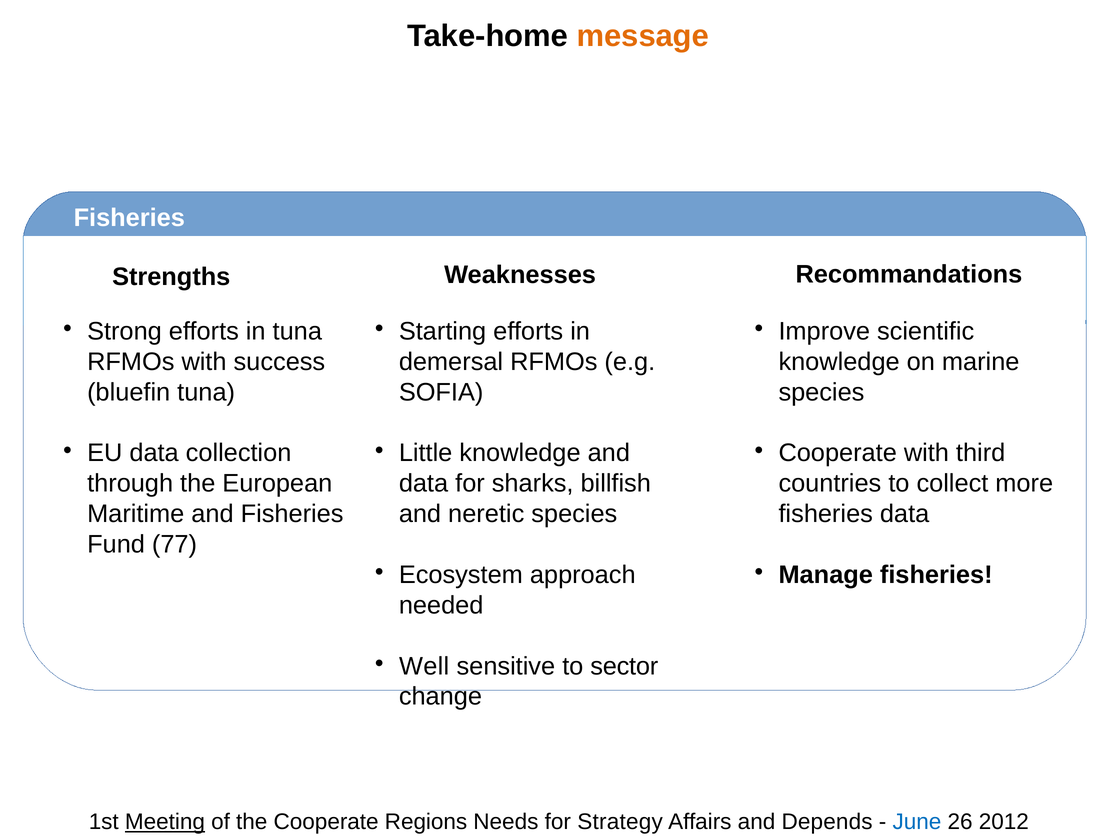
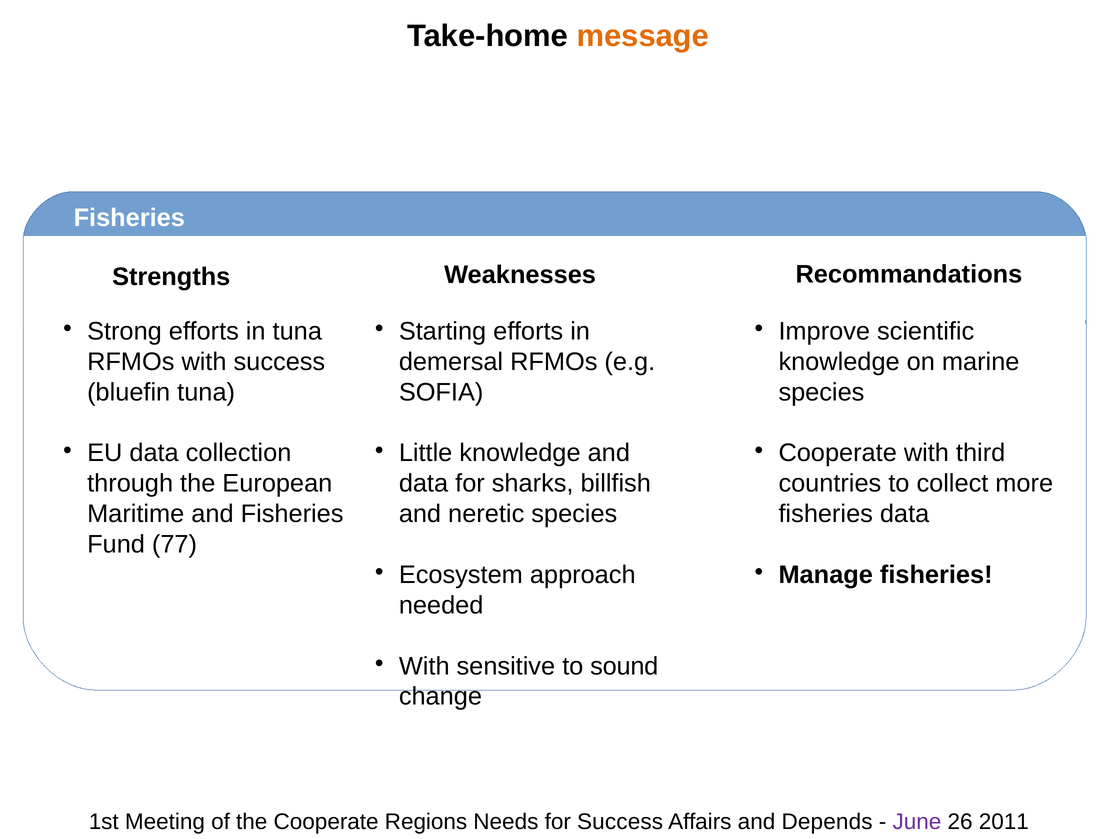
Well at (424, 666): Well -> With
sector: sector -> sound
Meeting underline: present -> none
for Strategy: Strategy -> Success
June colour: blue -> purple
2012: 2012 -> 2011
